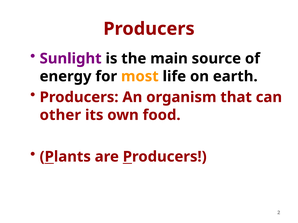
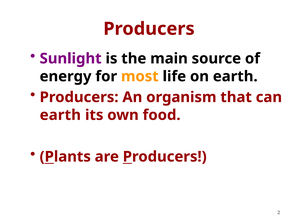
other at (60, 115): other -> earth
